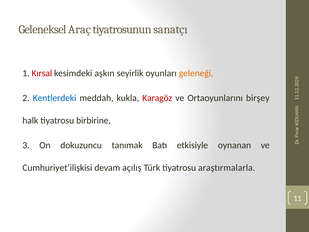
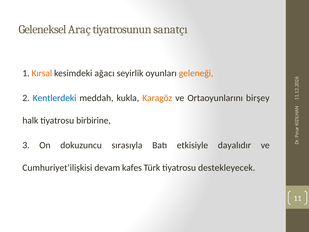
Kırsal colour: red -> orange
aşkın: aşkın -> ağacı
Karagöz colour: red -> orange
tanımak: tanımak -> sırasıyla
oynanan: oynanan -> dayalıdır
açılış: açılış -> kafes
araştırmalarla: araştırmalarla -> destekleyecek
